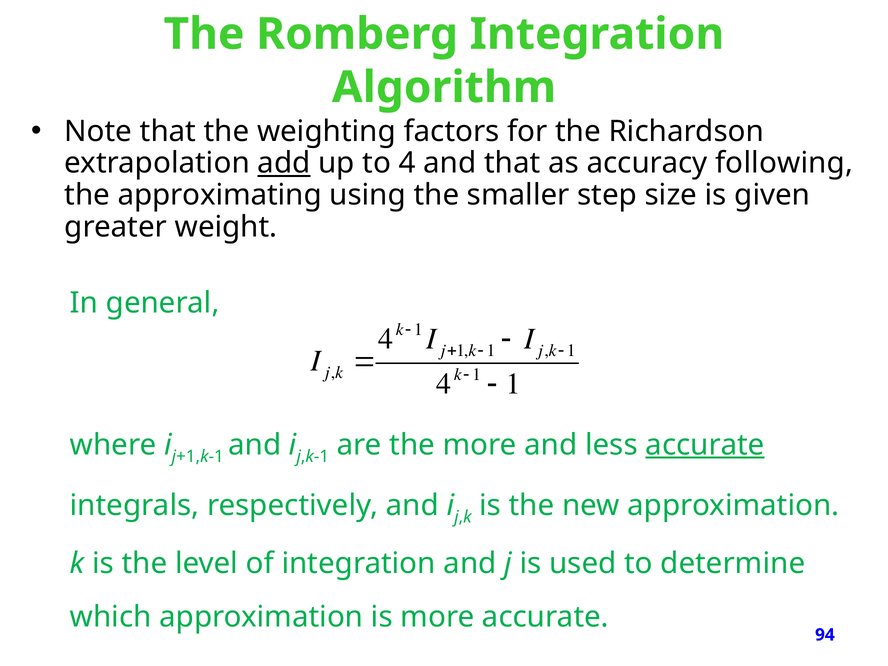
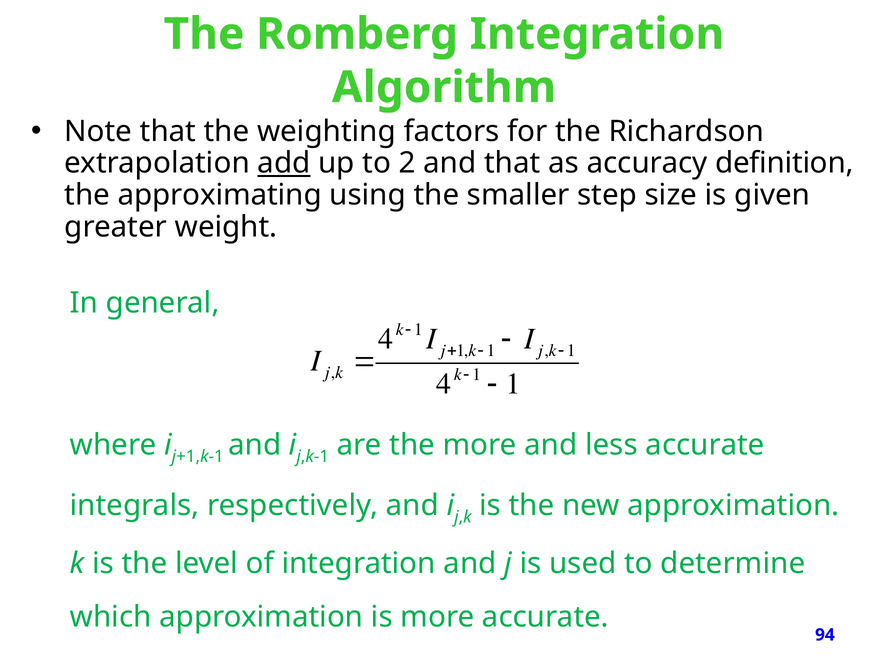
to 4: 4 -> 2
following: following -> definition
accurate at (705, 445) underline: present -> none
